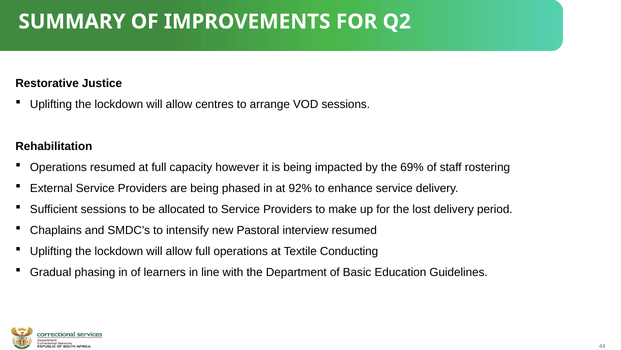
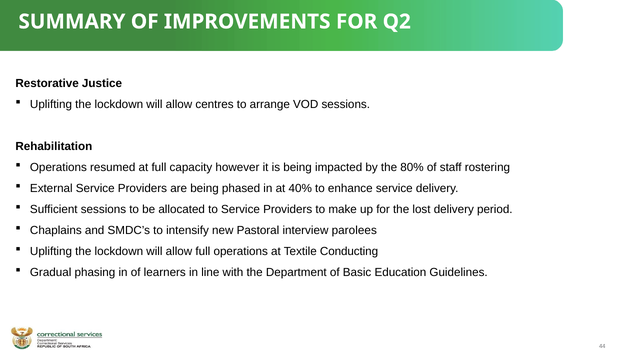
69%: 69% -> 80%
92%: 92% -> 40%
interview resumed: resumed -> parolees
